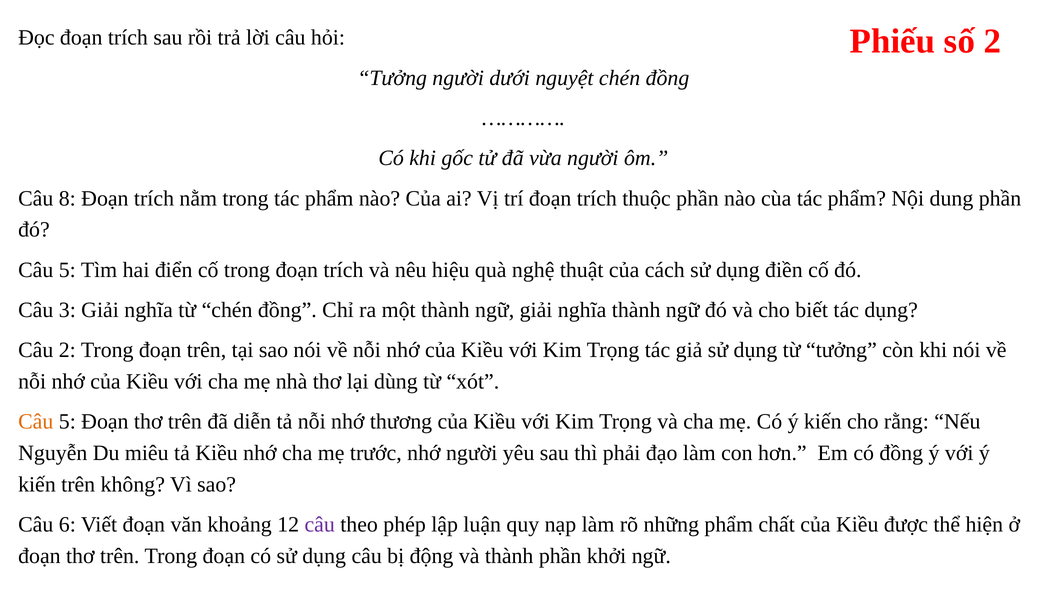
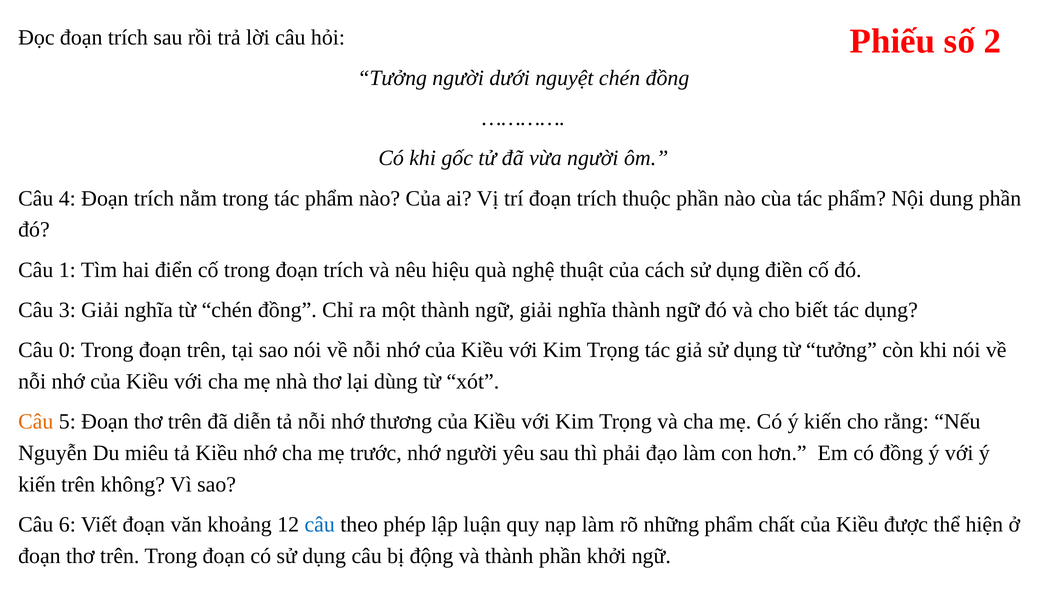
8: 8 -> 4
5 at (67, 270): 5 -> 1
Câu 2: 2 -> 0
câu at (320, 525) colour: purple -> blue
